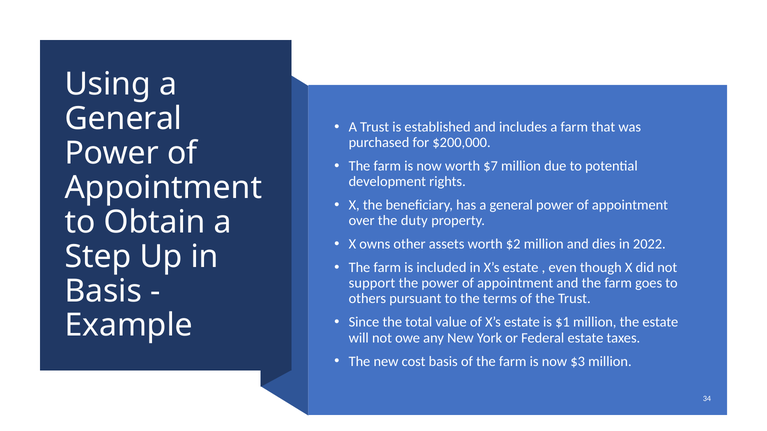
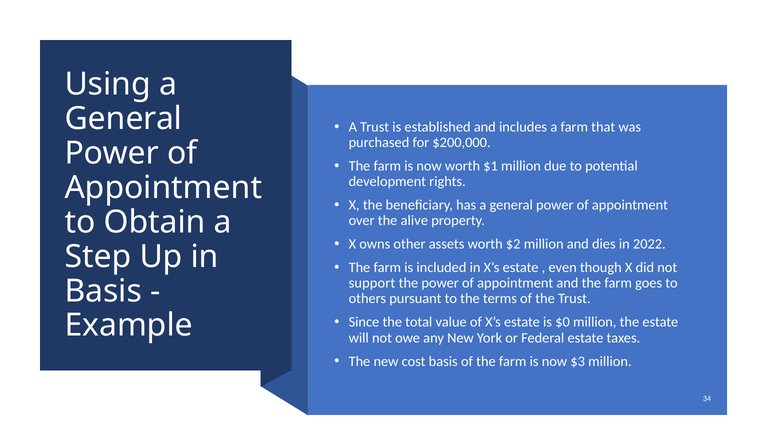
$7: $7 -> $1
duty: duty -> alive
$1: $1 -> $0
